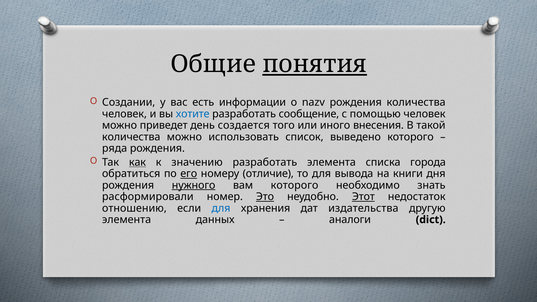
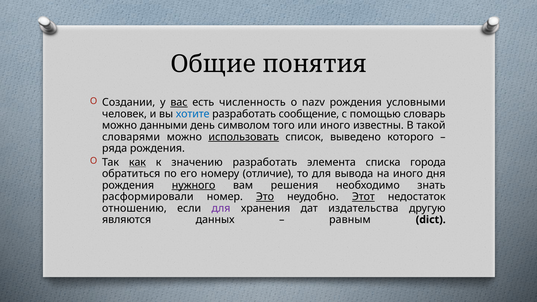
понятия underline: present -> none
вас underline: none -> present
информации: информации -> численность
рождения количества: количества -> условными
помощью человек: человек -> словарь
приведет: приведет -> данными
создается: создается -> символом
внесения: внесения -> известны
количества at (131, 137): количества -> словарями
использовать underline: none -> present
его underline: present -> none
на книги: книги -> иного
вам которого: которого -> решения
для at (221, 208) colour: blue -> purple
элемента at (127, 220): элемента -> являются
аналоги: аналоги -> равным
